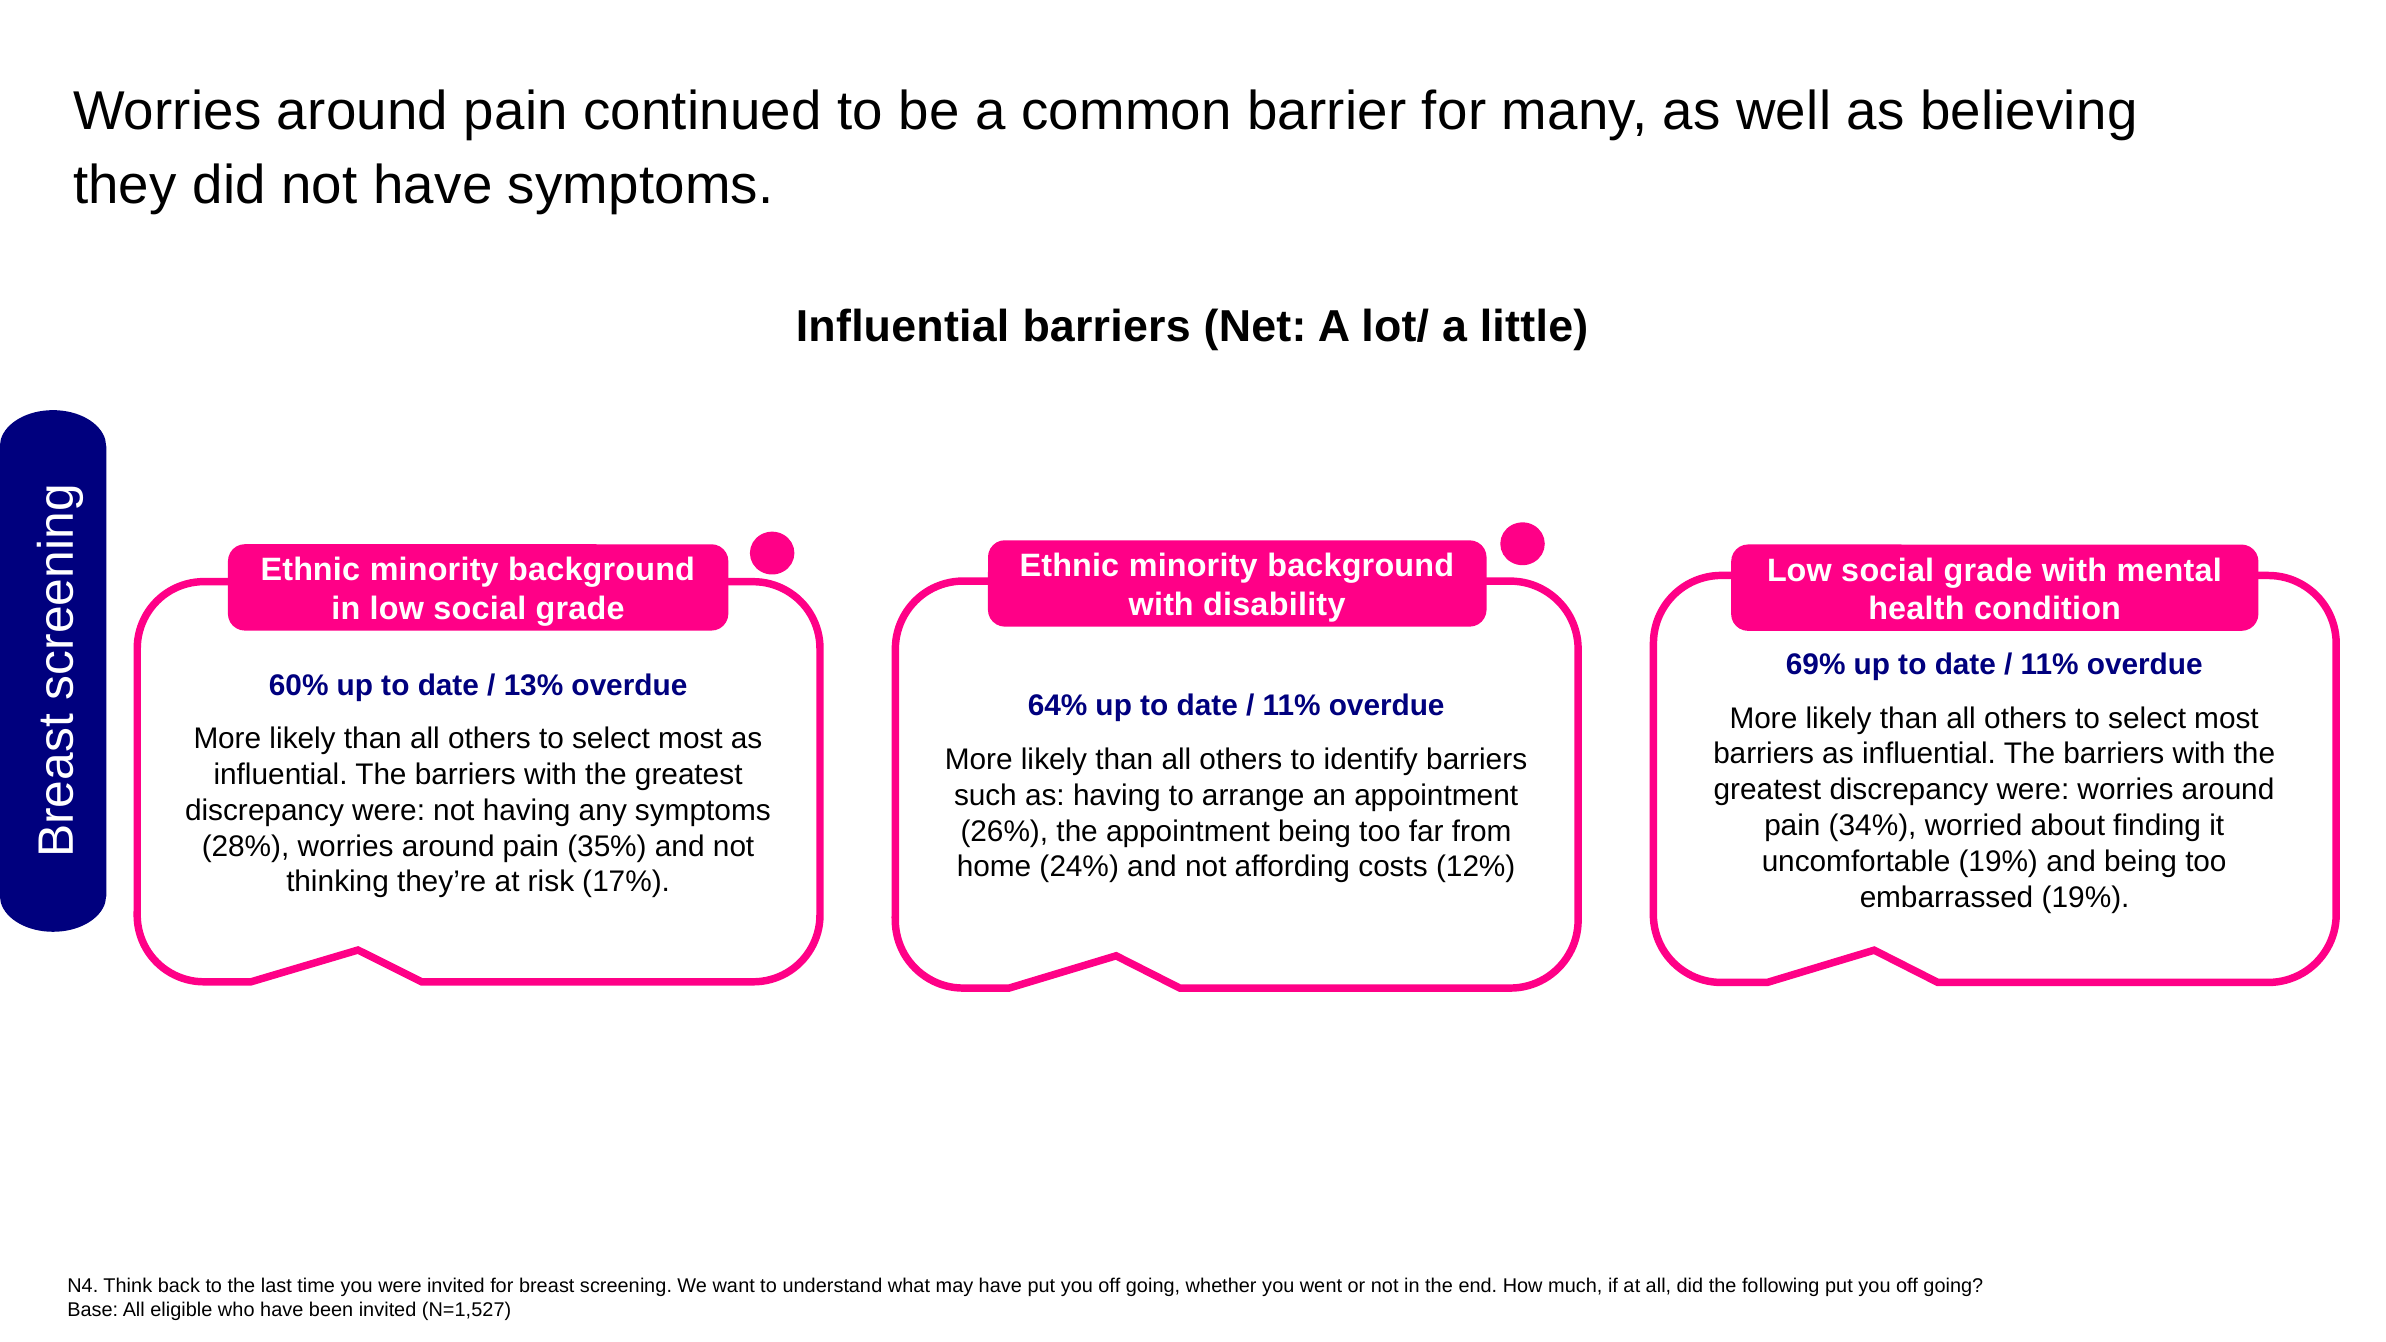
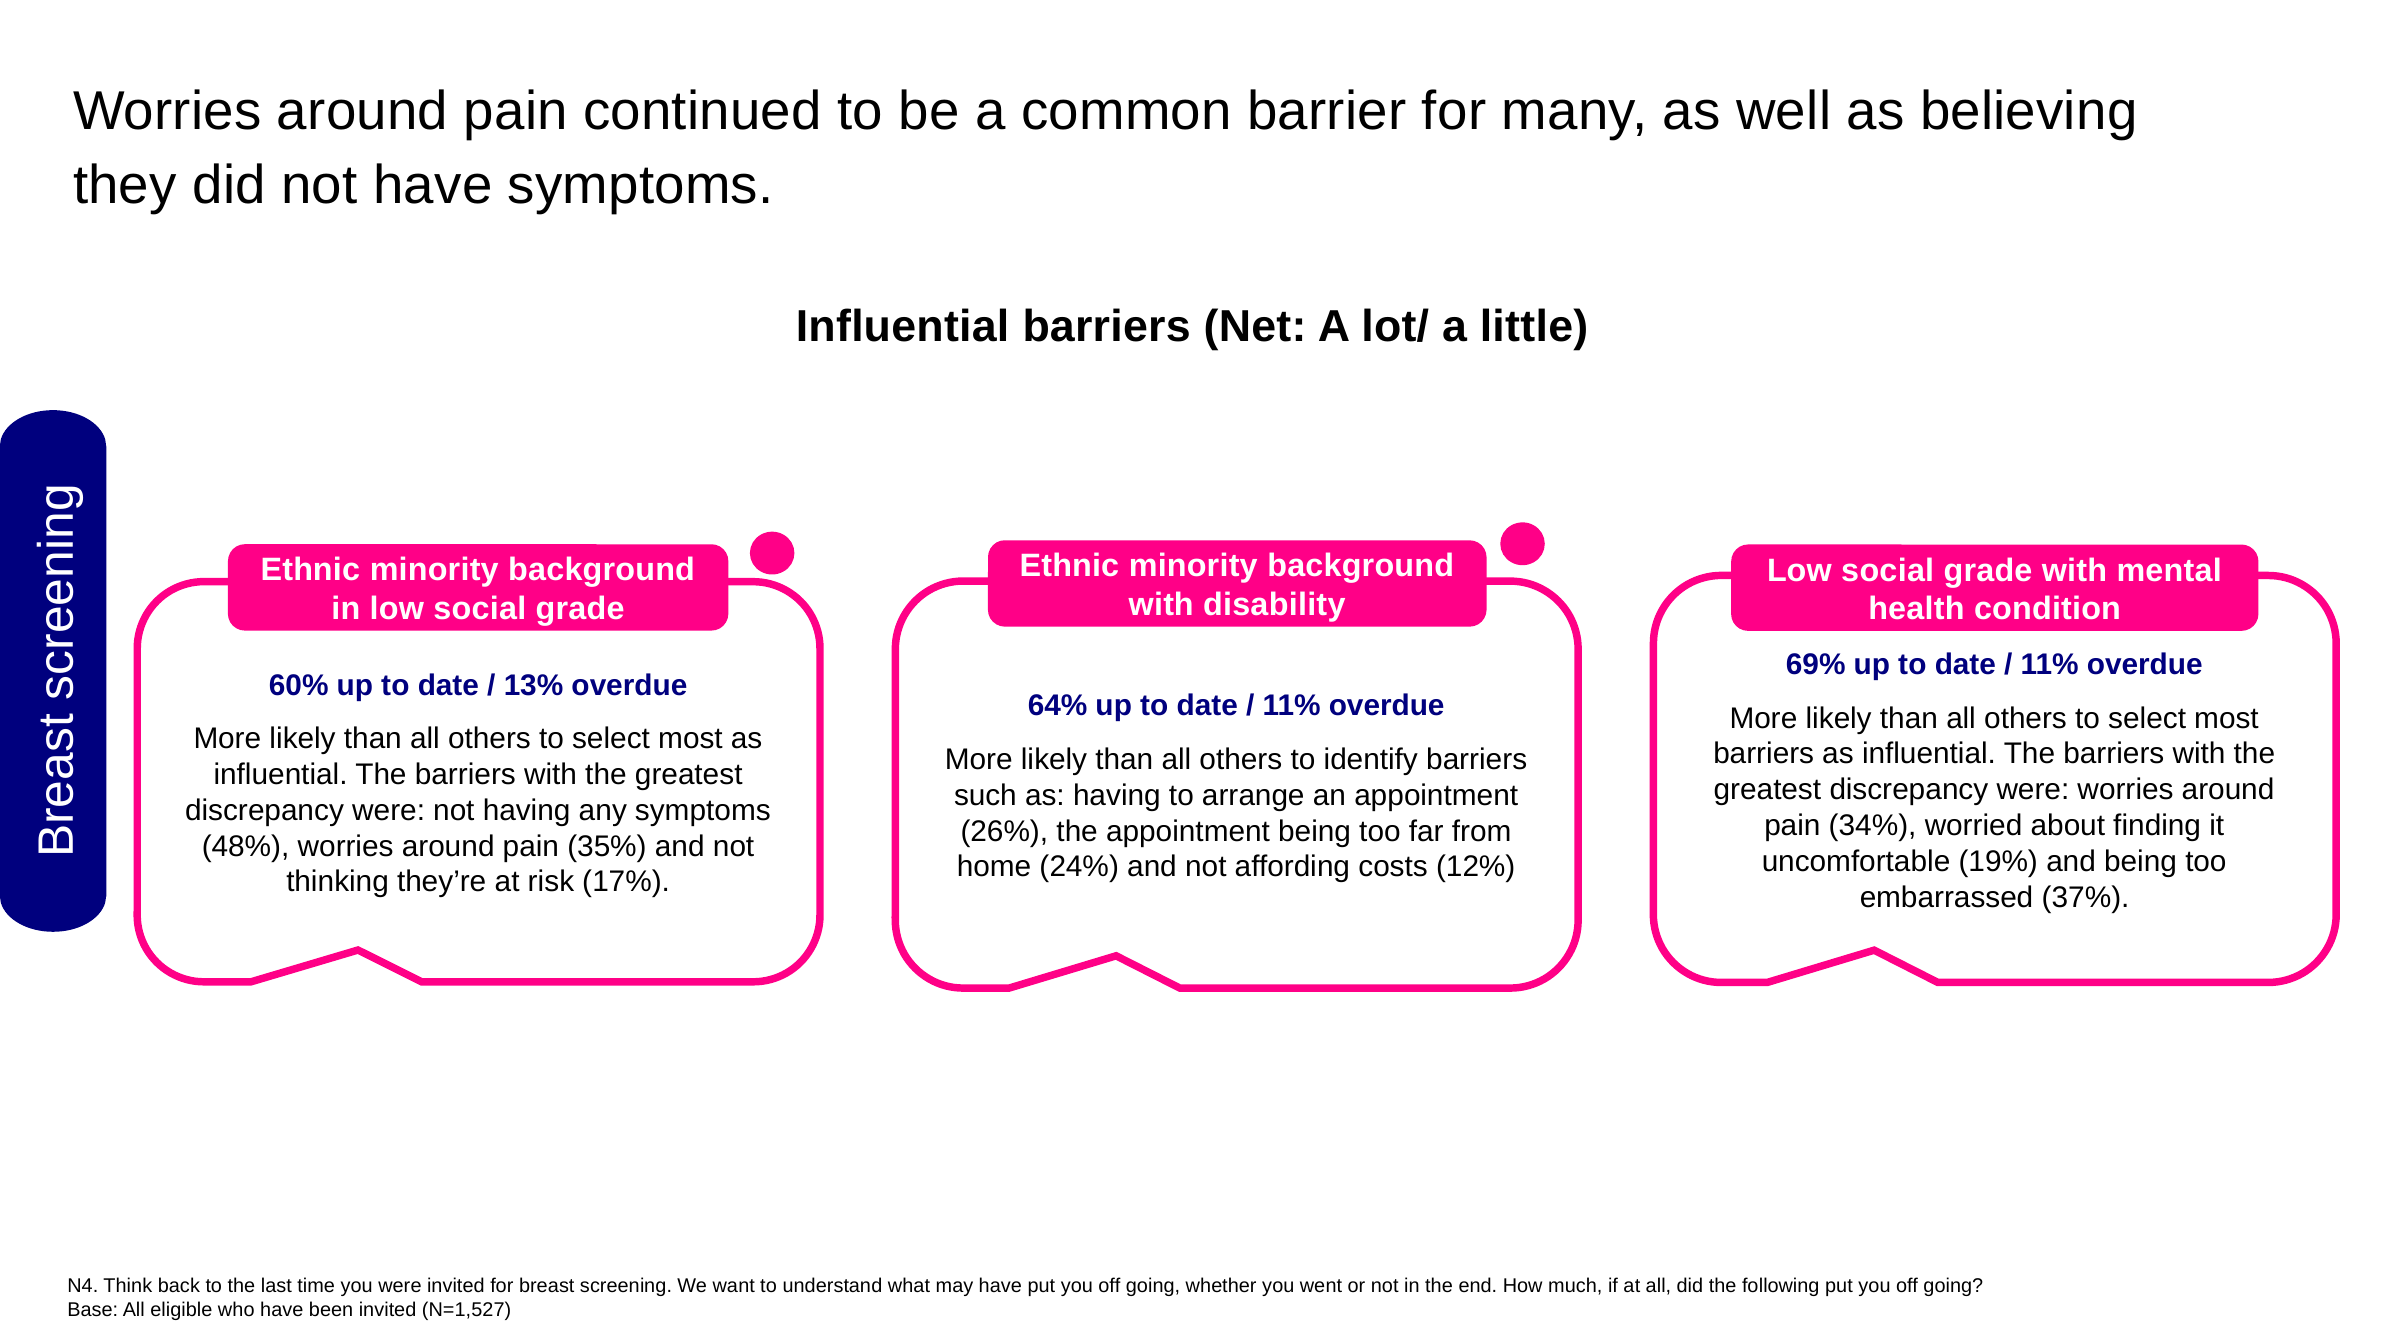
28%: 28% -> 48%
embarrassed 19%: 19% -> 37%
